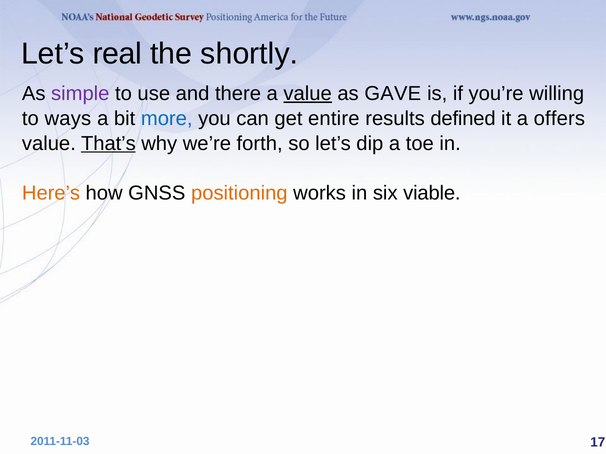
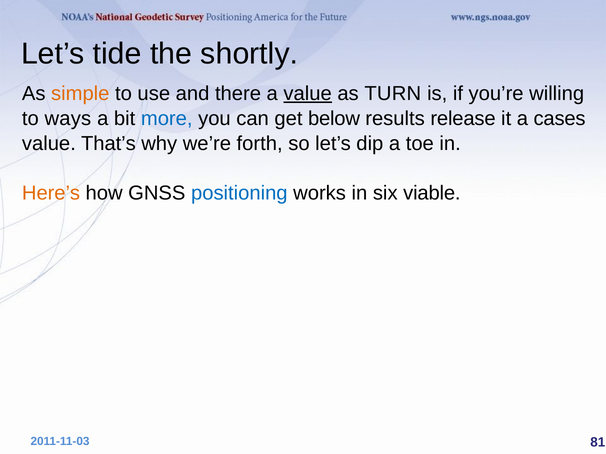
real: real -> tide
simple colour: purple -> orange
GAVE: GAVE -> TURN
entire: entire -> below
defined: defined -> release
offers: offers -> cases
That’s underline: present -> none
positioning colour: orange -> blue
17: 17 -> 81
